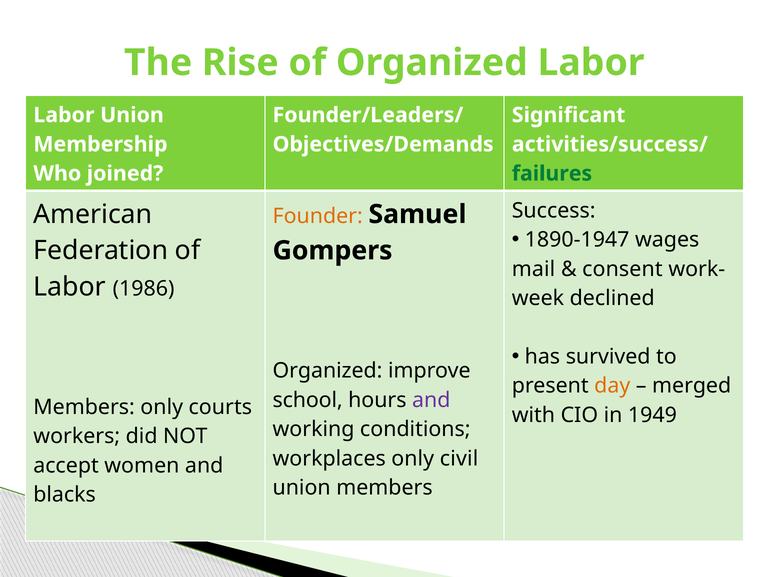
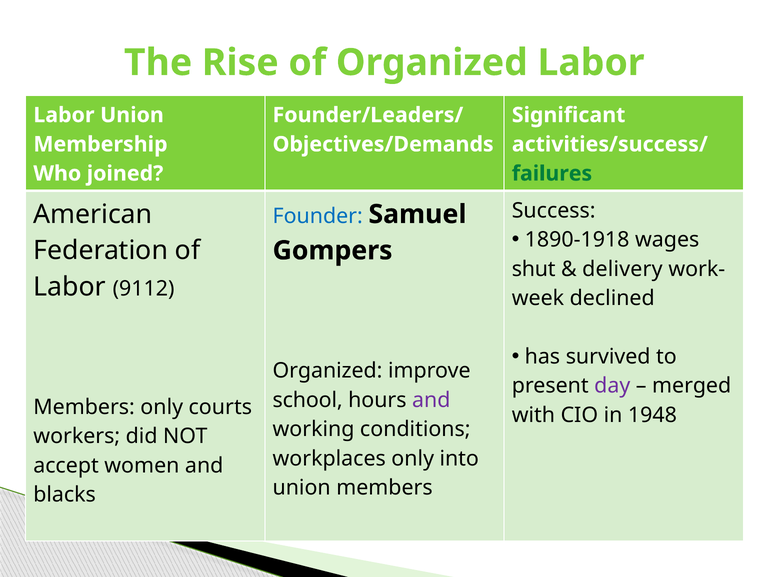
Founder colour: orange -> blue
1890-1947: 1890-1947 -> 1890-1918
mail: mail -> shut
consent: consent -> delivery
1986: 1986 -> 9112
day colour: orange -> purple
1949: 1949 -> 1948
civil: civil -> into
